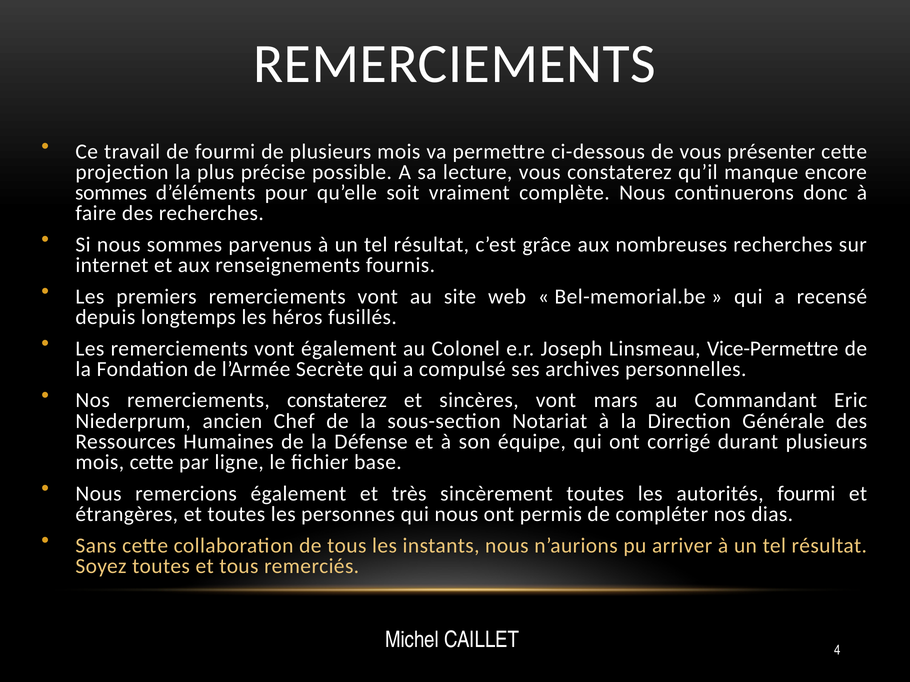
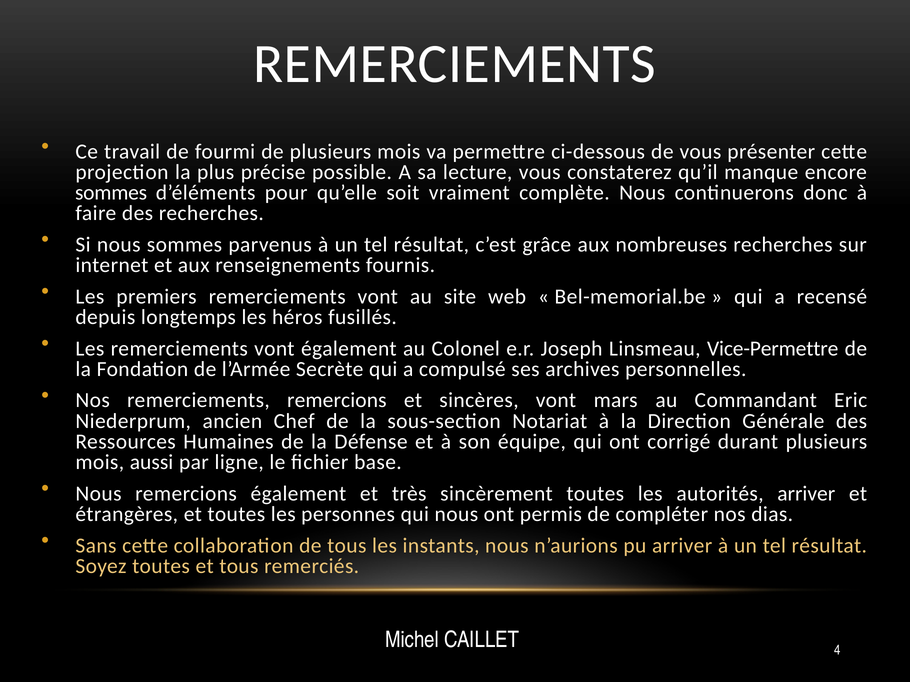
remerciements constaterez: constaterez -> remercions
mois cette: cette -> aussi
autorités fourmi: fourmi -> arriver
